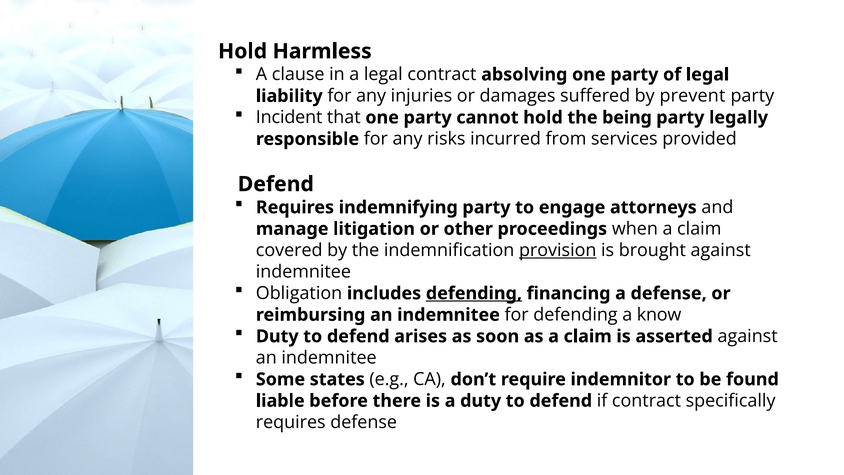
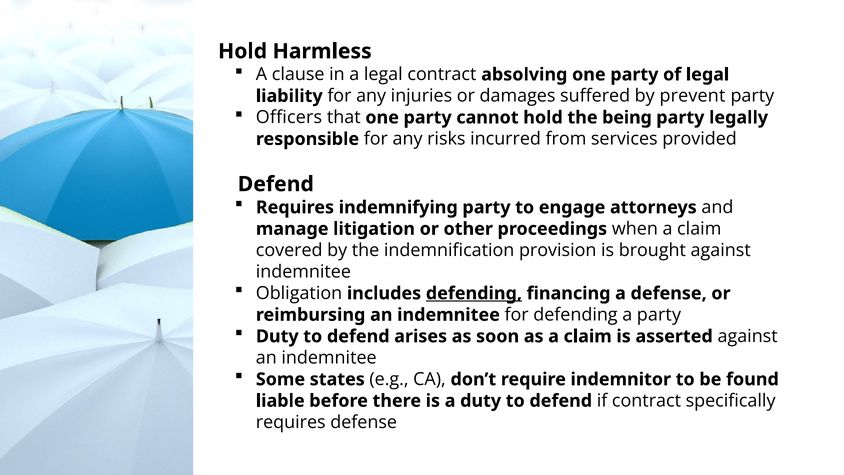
Incident: Incident -> Officers
provision underline: present -> none
a know: know -> party
